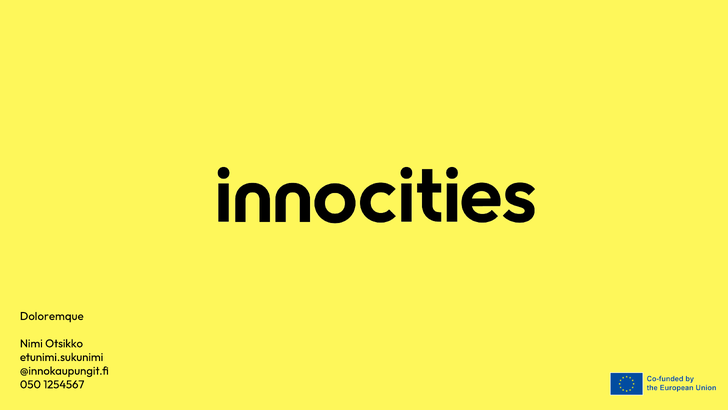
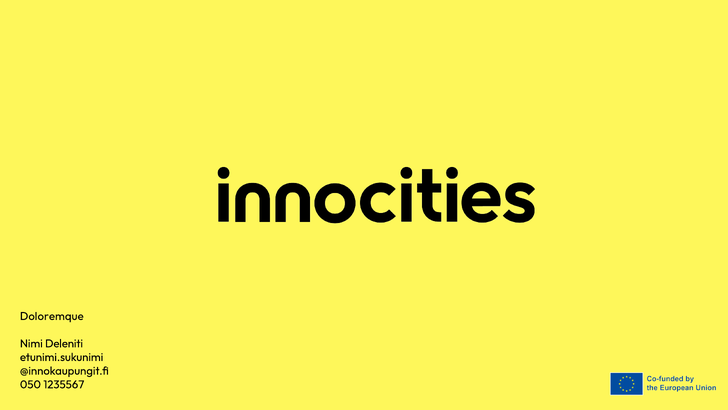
Otsikko: Otsikko -> Deleniti
1254567: 1254567 -> 1235567
